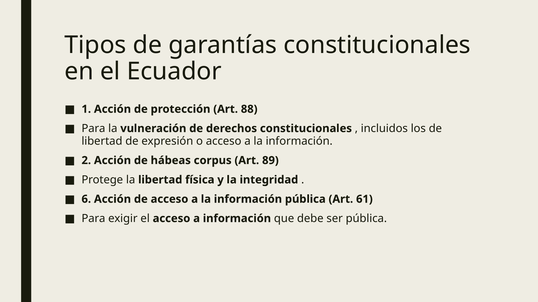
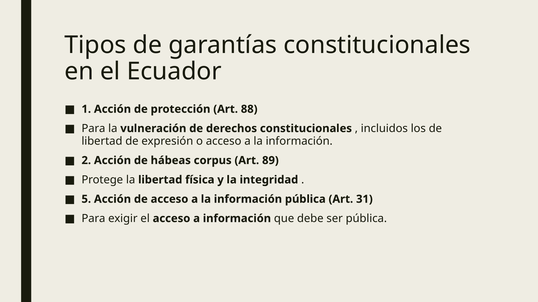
6: 6 -> 5
61: 61 -> 31
